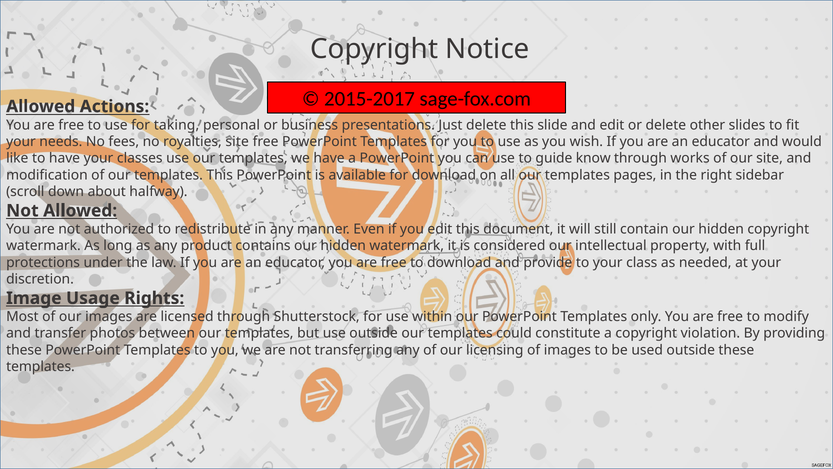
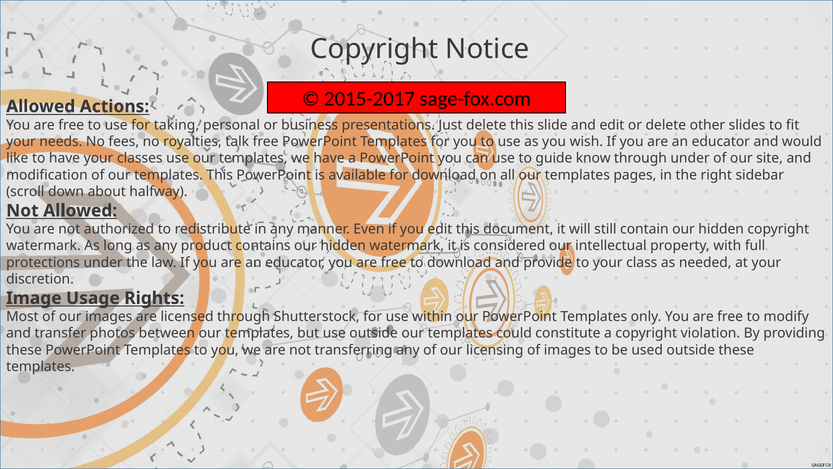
royalties site: site -> talk
through works: works -> under
